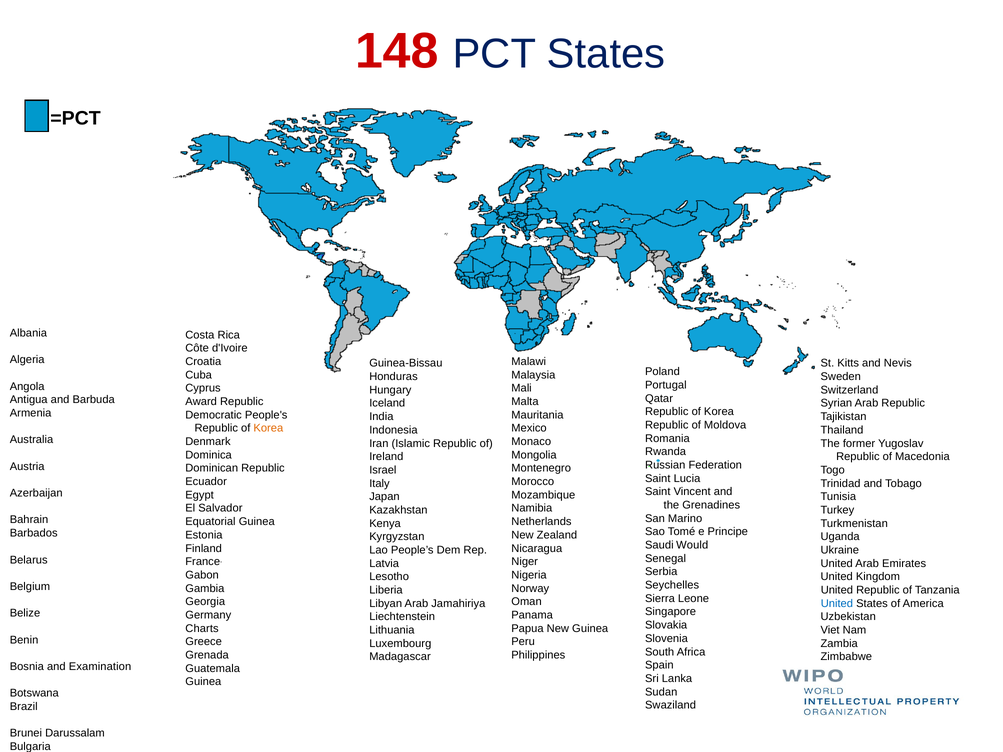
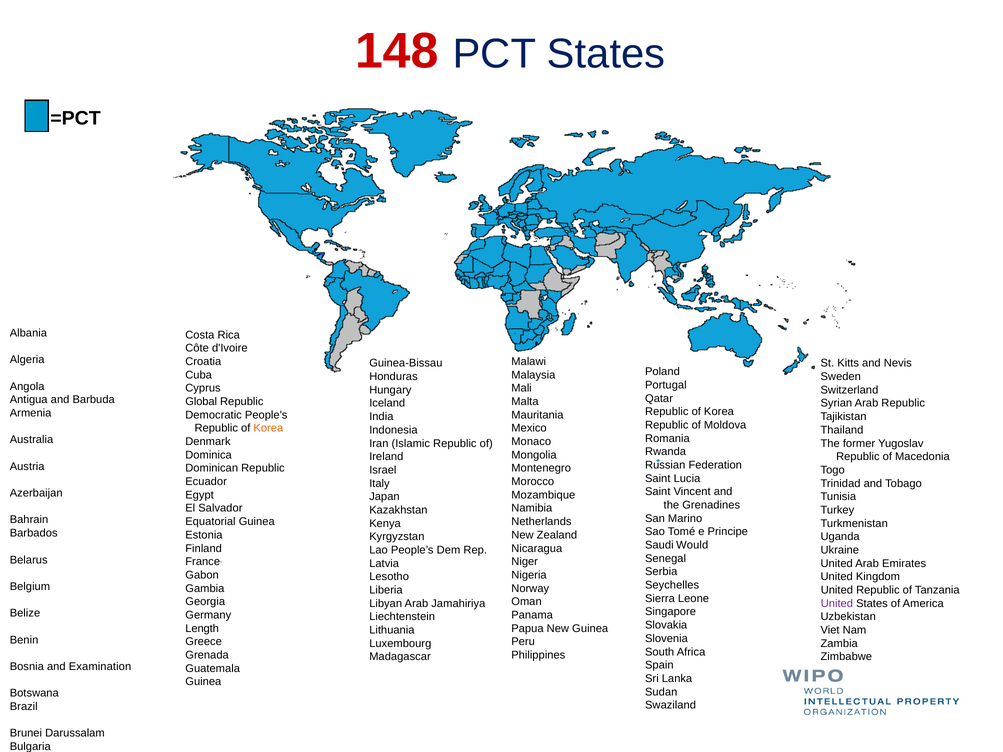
Award: Award -> Global
United at (837, 604) colour: blue -> purple
Charts: Charts -> Length
